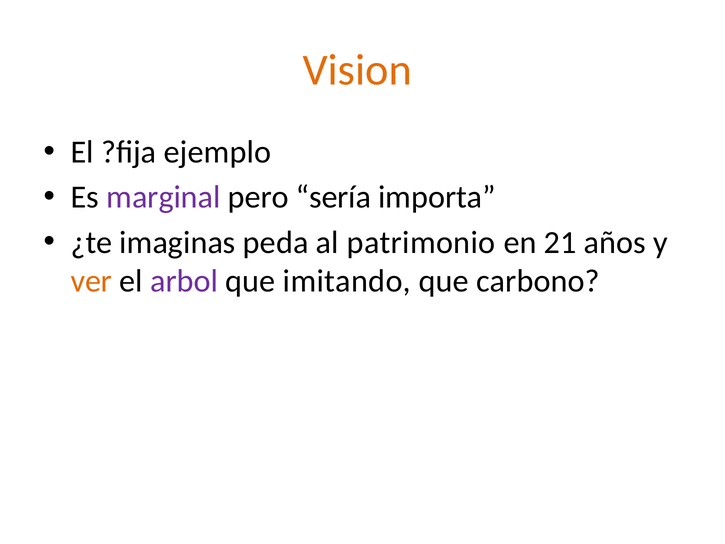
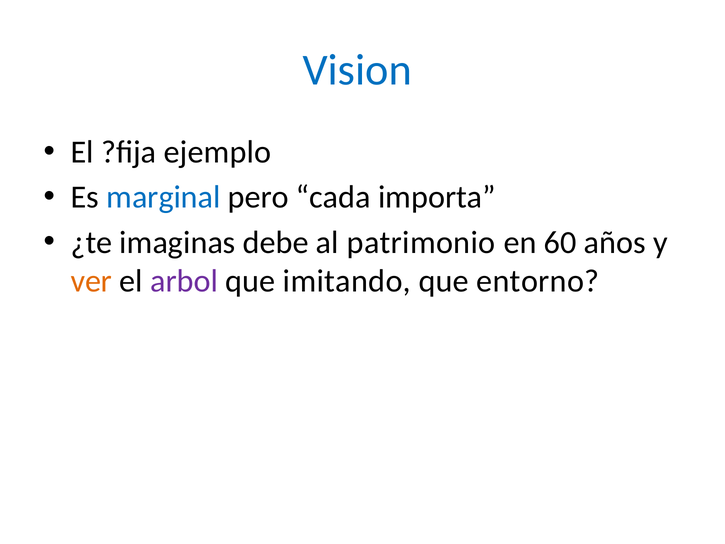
Vision colour: orange -> blue
marginal colour: purple -> blue
sería: sería -> cada
peda: peda -> debe
21: 21 -> 60
carbono: carbono -> entorno
